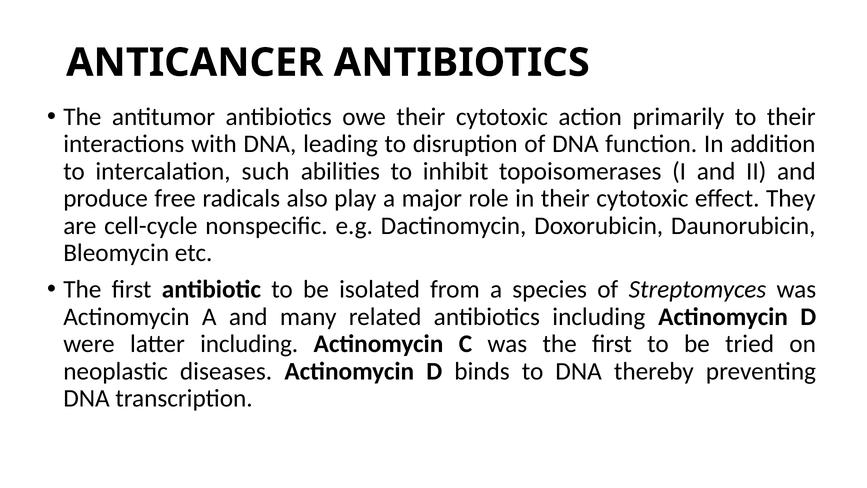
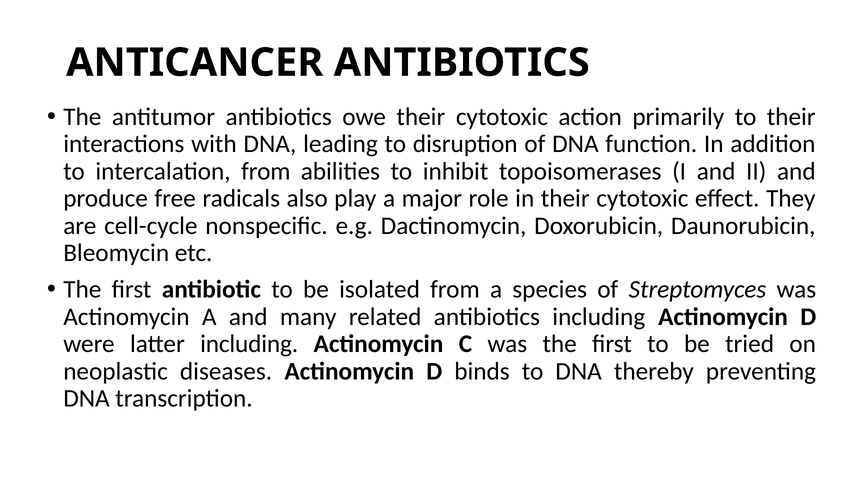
intercalation such: such -> from
